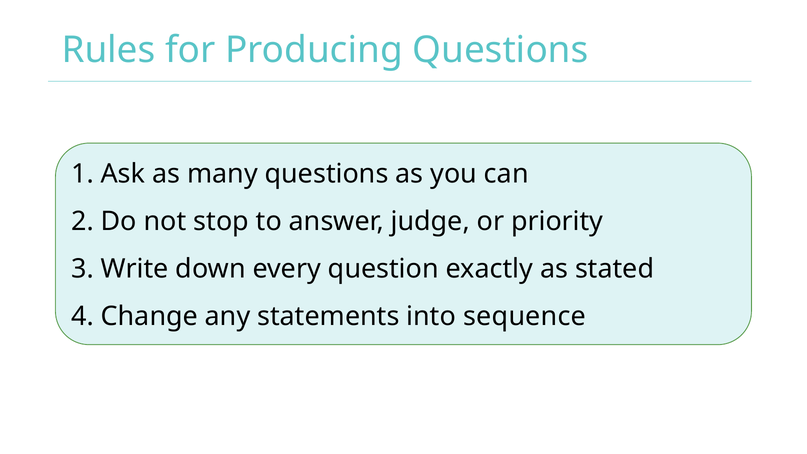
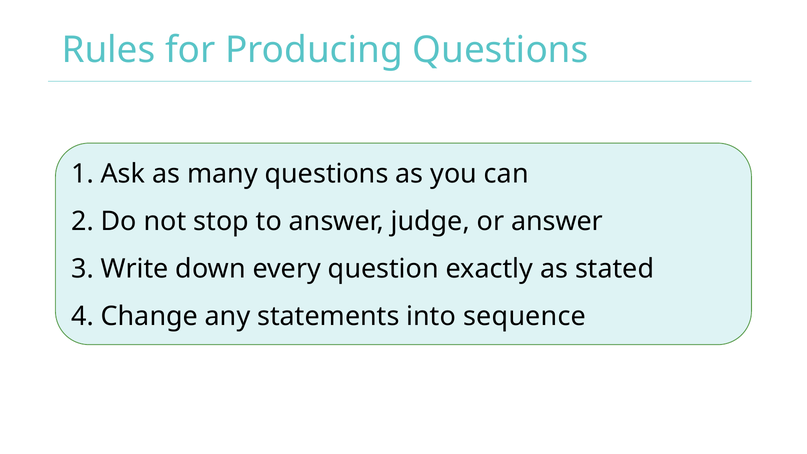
or priority: priority -> answer
